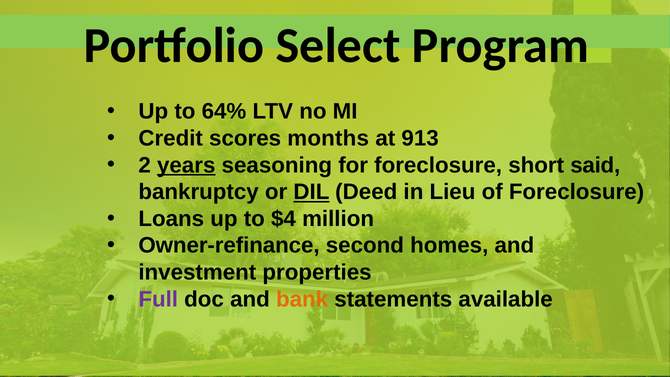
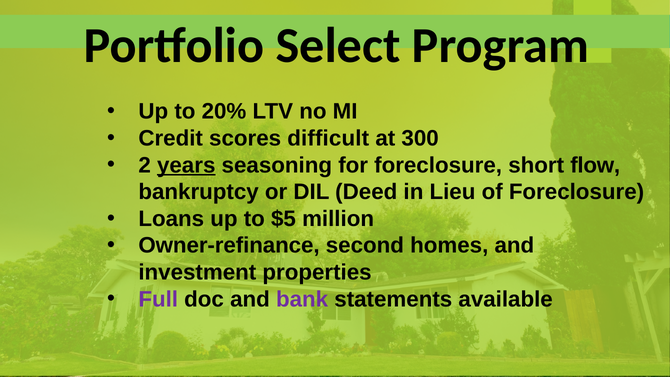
64%: 64% -> 20%
months: months -> difficult
913: 913 -> 300
said: said -> flow
DIL underline: present -> none
$4: $4 -> $5
bank colour: orange -> purple
